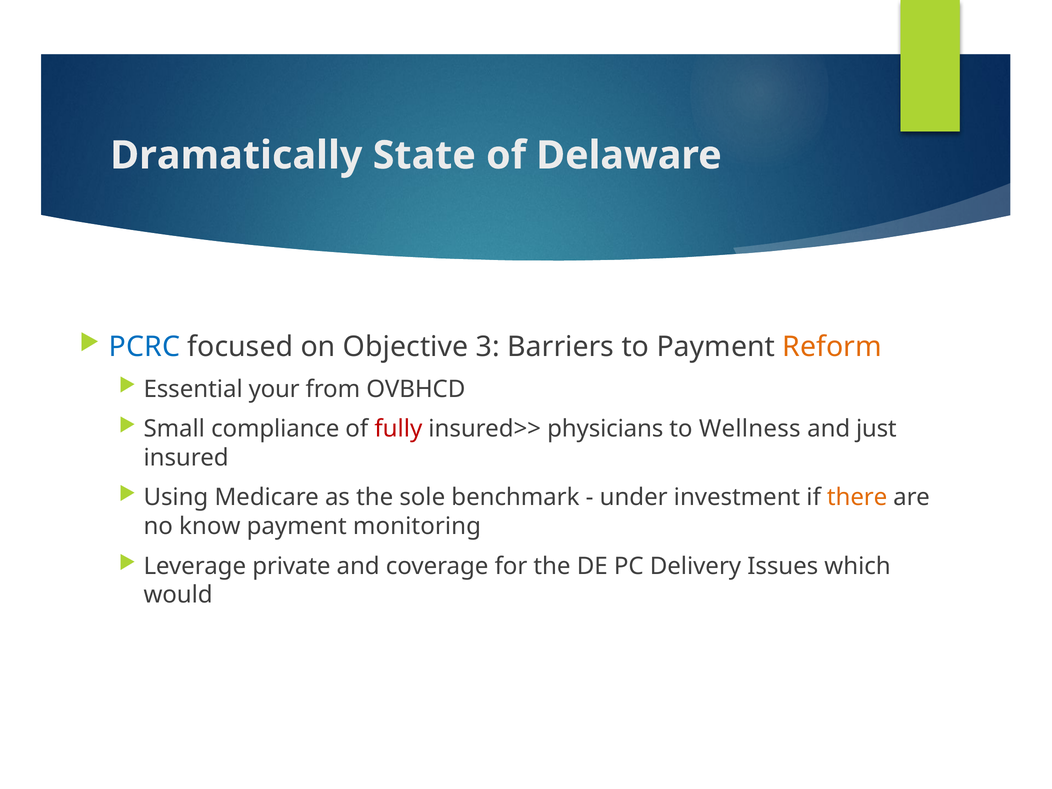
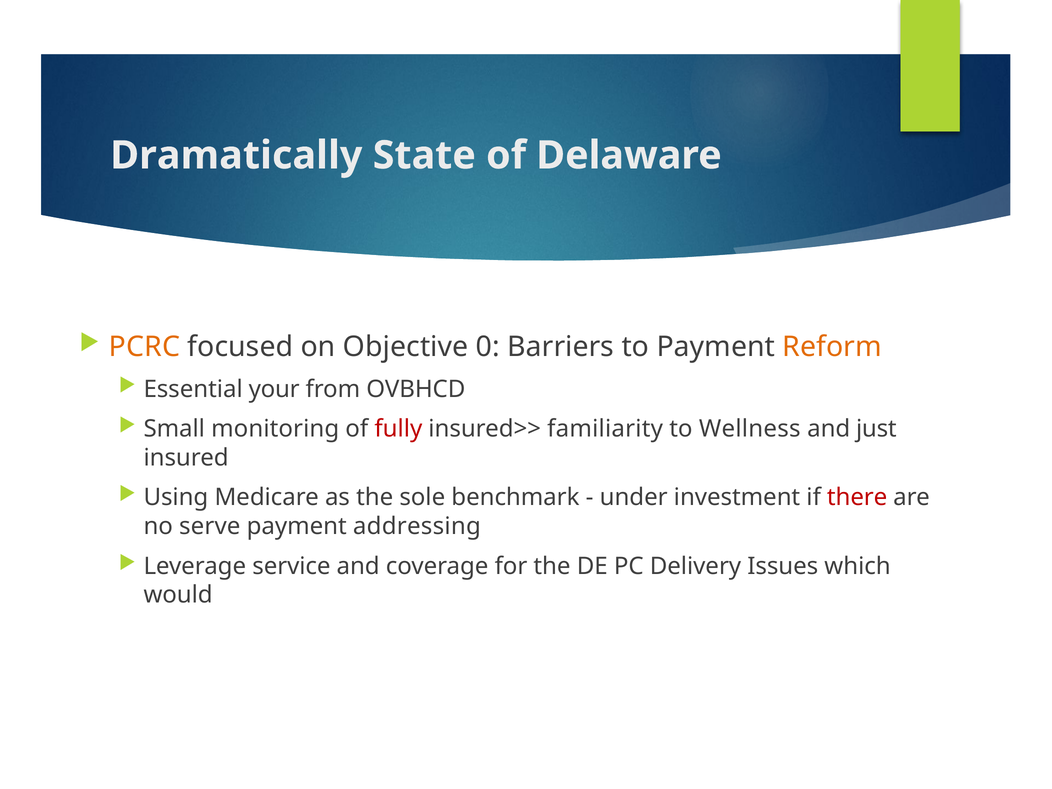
PCRC colour: blue -> orange
3: 3 -> 0
compliance: compliance -> monitoring
physicians: physicians -> familiarity
there colour: orange -> red
know: know -> serve
monitoring: monitoring -> addressing
private: private -> service
